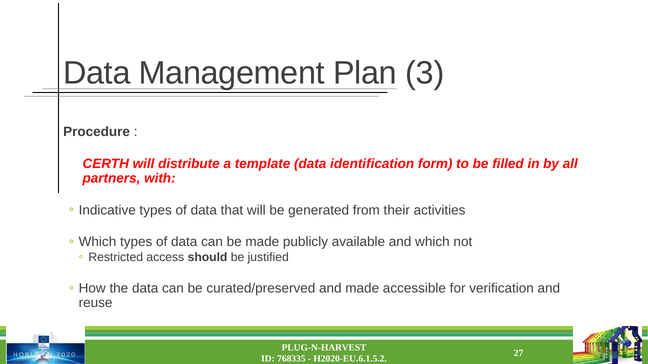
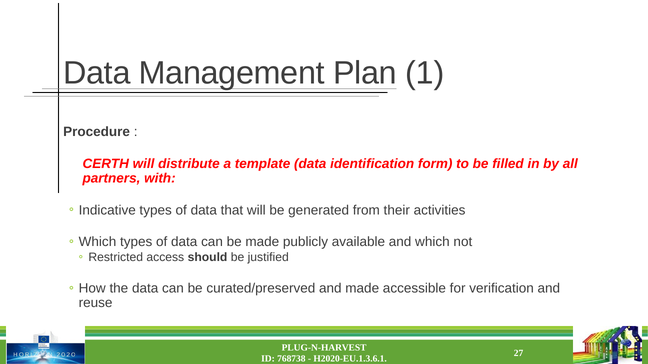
3: 3 -> 1
768335: 768335 -> 768738
H2020-EU.6.1.5.2: H2020-EU.6.1.5.2 -> H2020-EU.1.3.6.1
